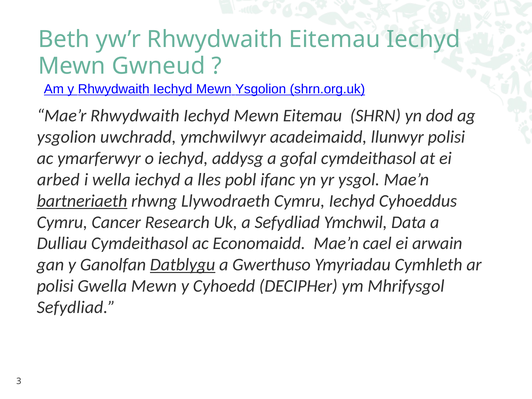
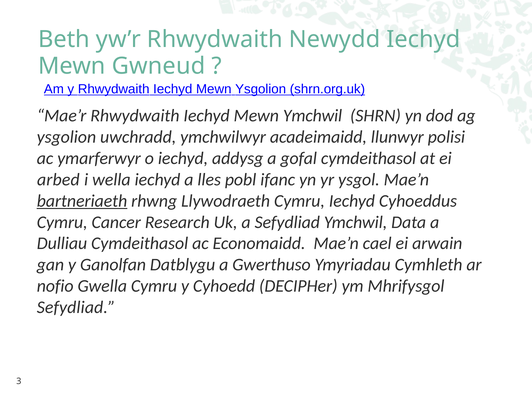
Rhwydwaith Eitemau: Eitemau -> Newydd
Mewn Eitemau: Eitemau -> Ymchwil
Datblygu underline: present -> none
polisi at (55, 286): polisi -> nofio
Gwella Mewn: Mewn -> Cymru
